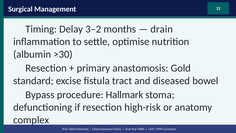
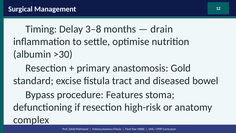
3–2: 3–2 -> 3–8
Hallmark: Hallmark -> Features
